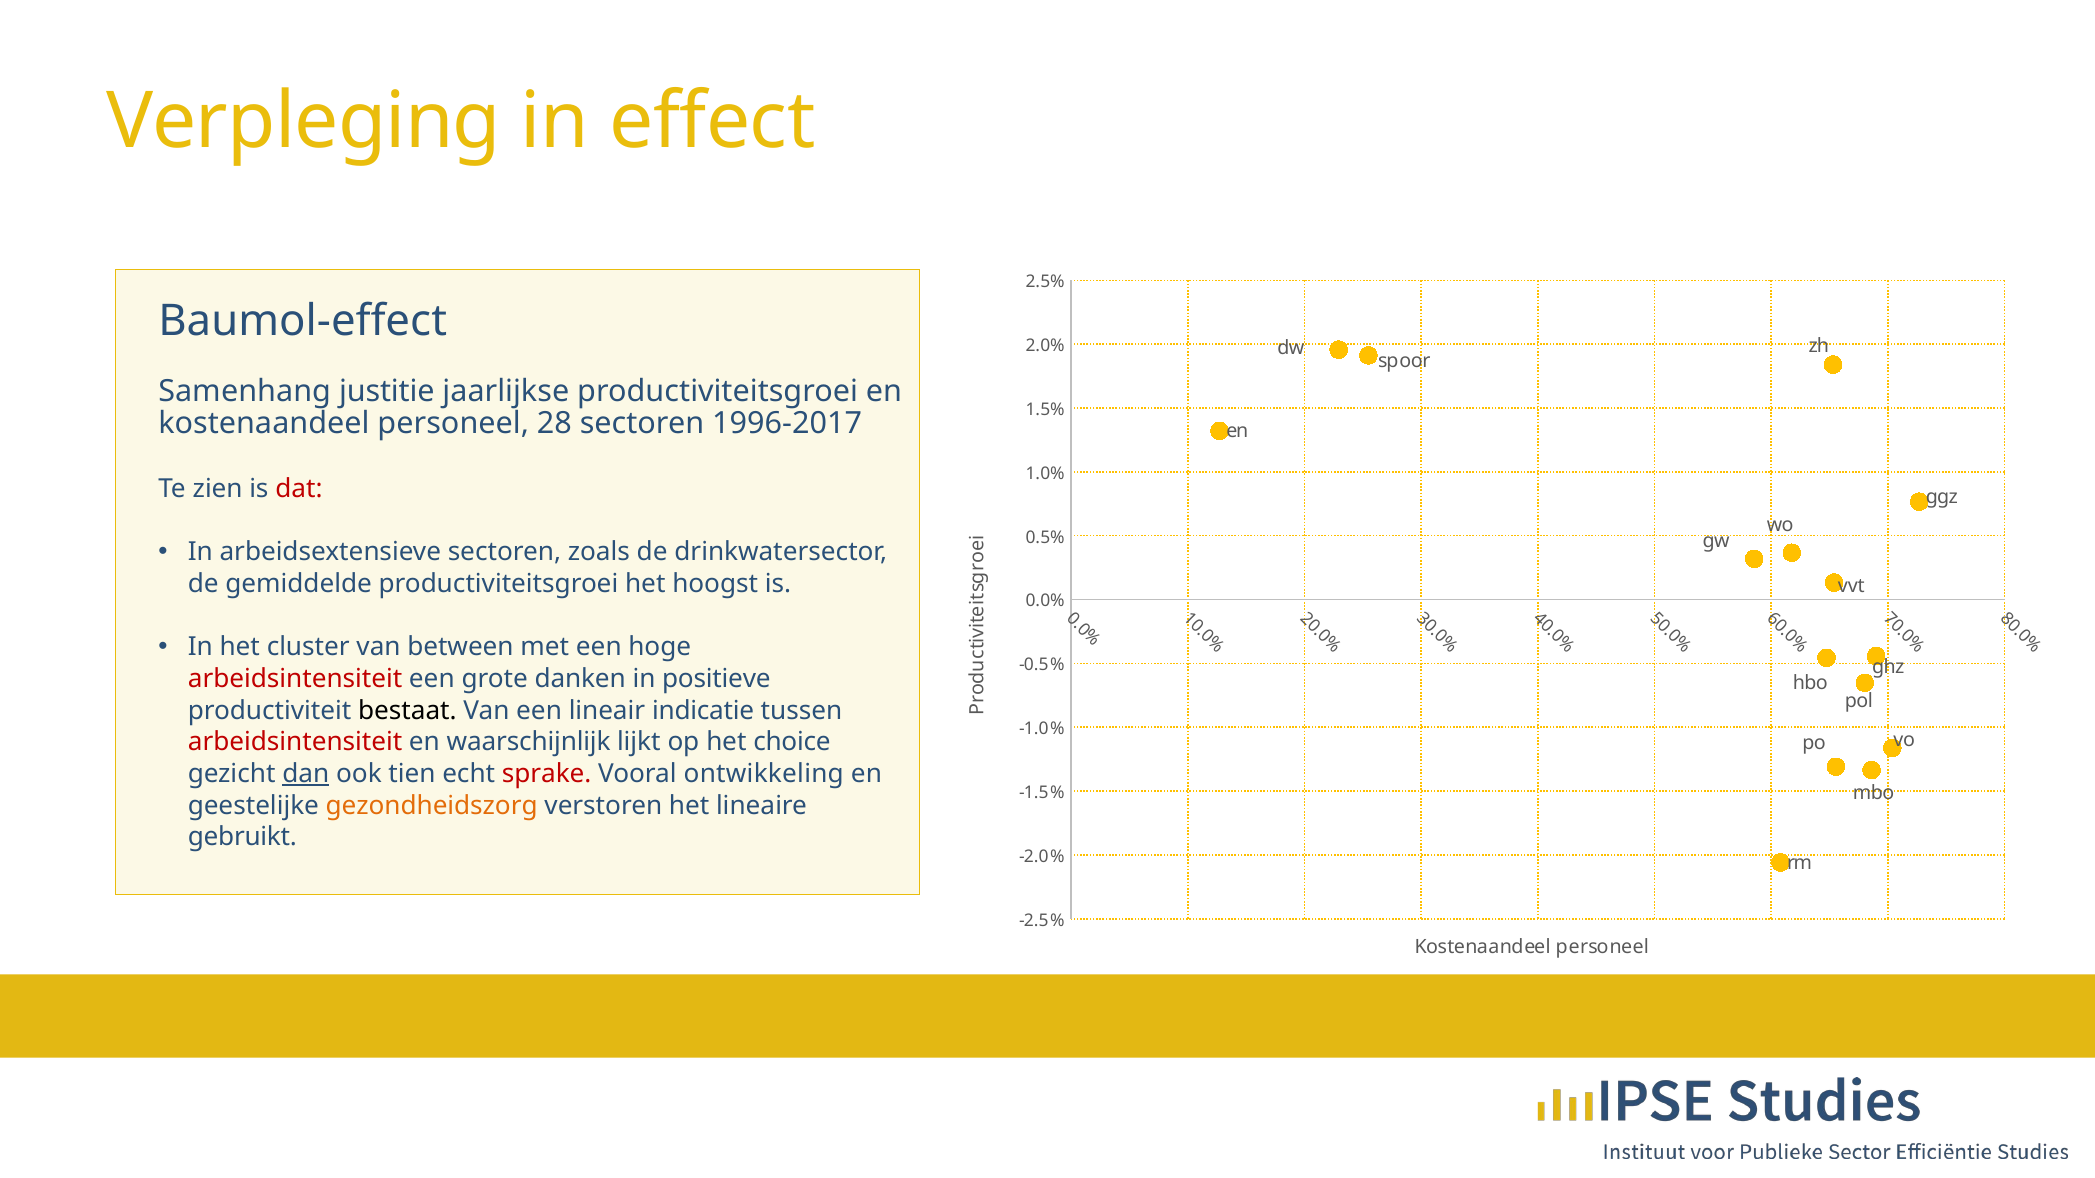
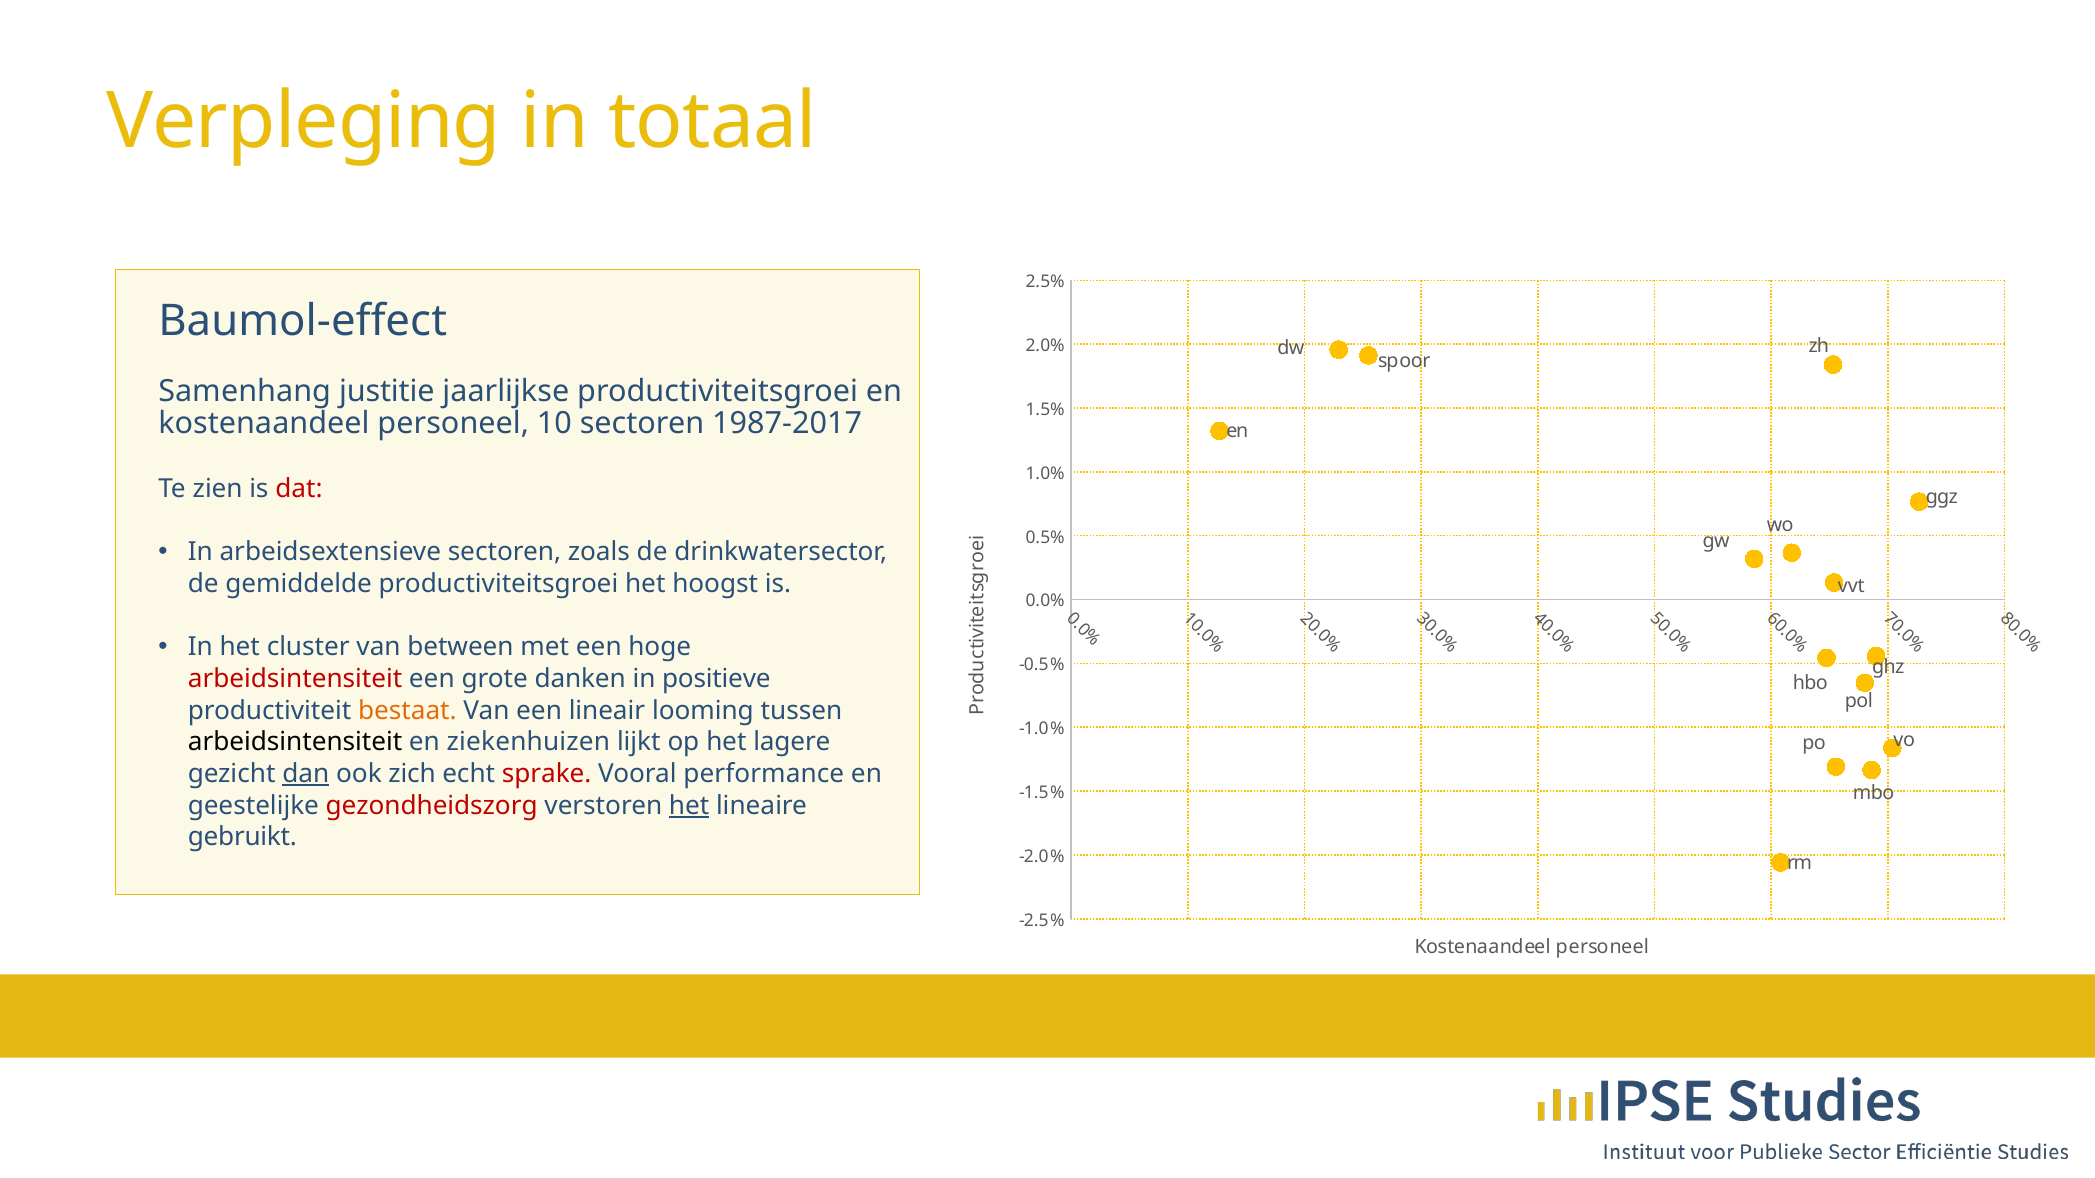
effect: effect -> totaal
28: 28 -> 10
1996-2017: 1996-2017 -> 1987-2017
bestaat colour: black -> orange
indicatie: indicatie -> looming
arbeidsintensiteit at (295, 743) colour: red -> black
waarschijnlijk: waarschijnlijk -> ziekenhuizen
choice: choice -> lagere
tien: tien -> zich
ontwikkeling: ontwikkeling -> performance
gezondheidszorg colour: orange -> red
het at (689, 806) underline: none -> present
